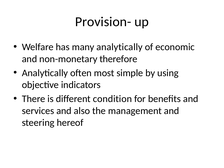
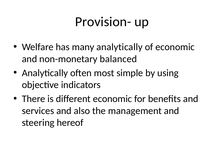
therefore: therefore -> balanced
different condition: condition -> economic
